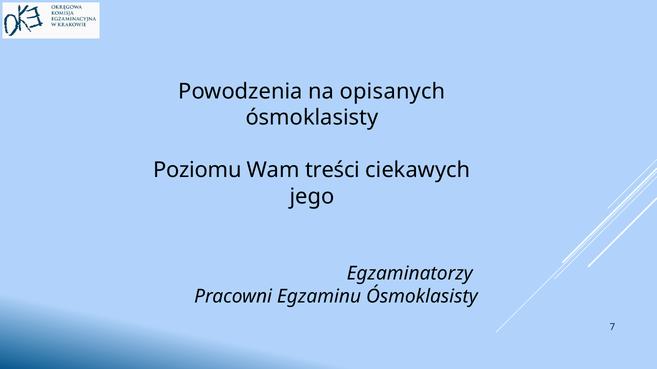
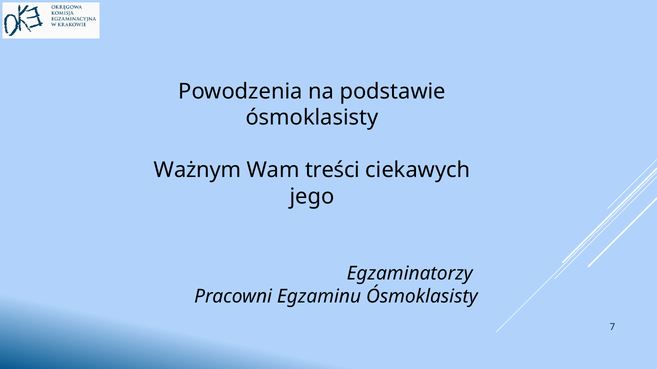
opisanych: opisanych -> podstawie
Poziomu: Poziomu -> Ważnym
